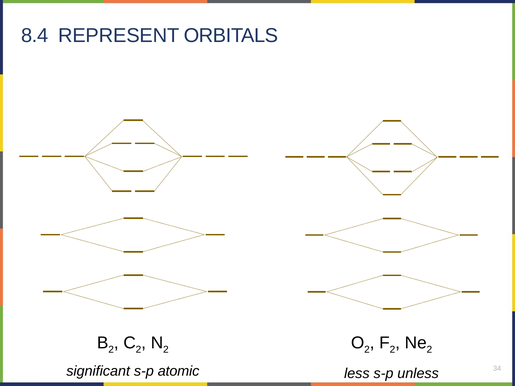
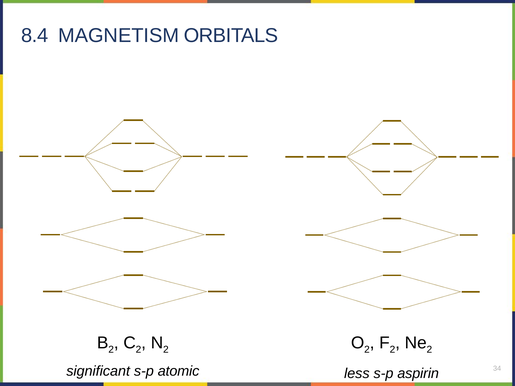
REPRESENT: REPRESENT -> MAGNETISM
unless: unless -> aspirin
